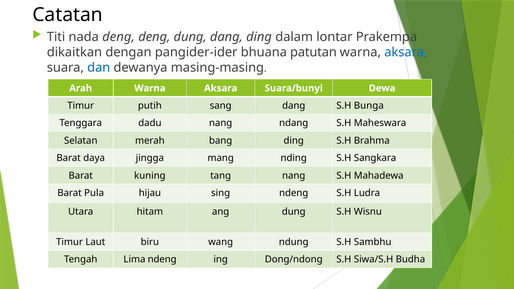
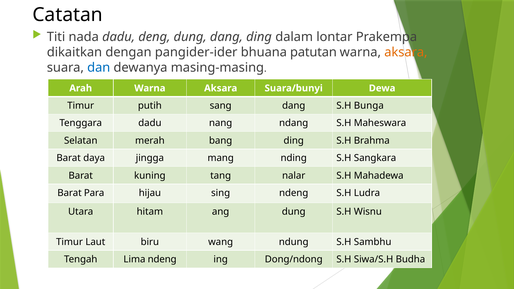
nada deng: deng -> dadu
aksara at (406, 52) colour: blue -> orange
tang nang: nang -> nalar
Pula: Pula -> Para
